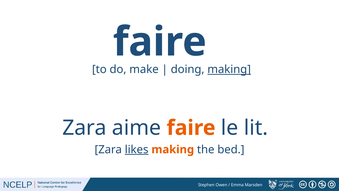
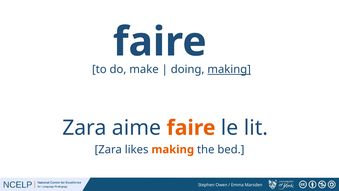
likes underline: present -> none
